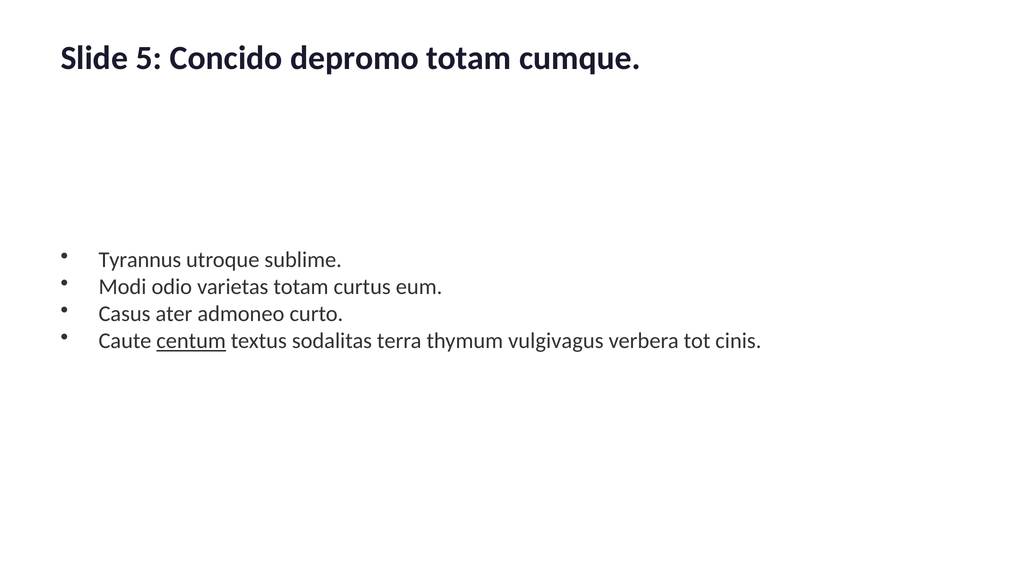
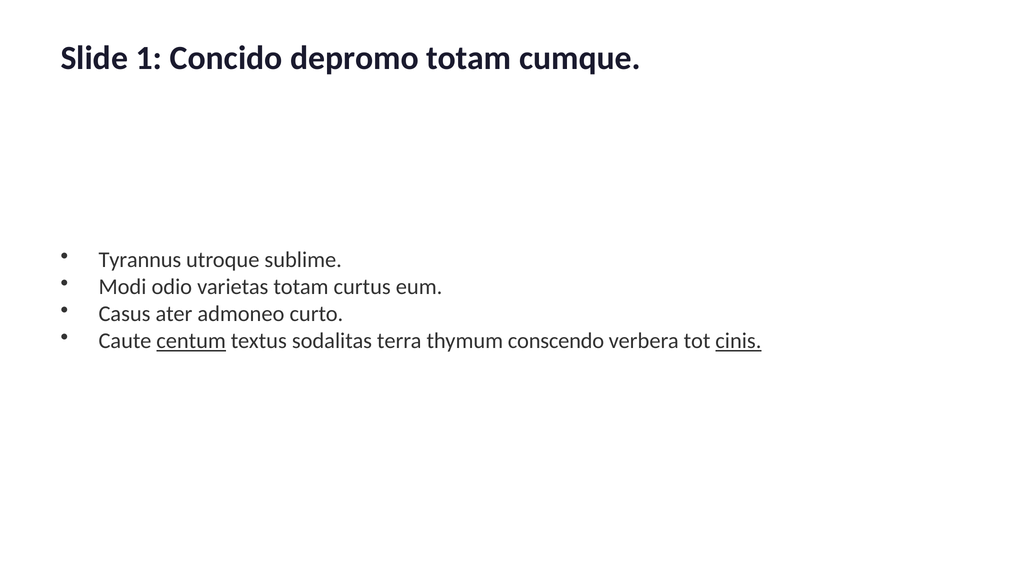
5: 5 -> 1
vulgivagus: vulgivagus -> conscendo
cinis underline: none -> present
